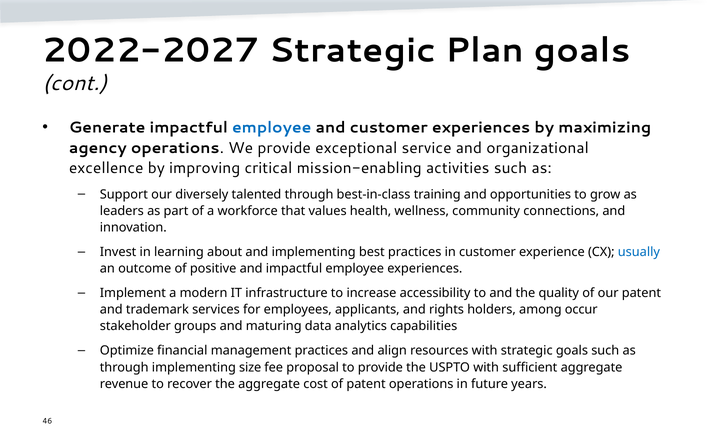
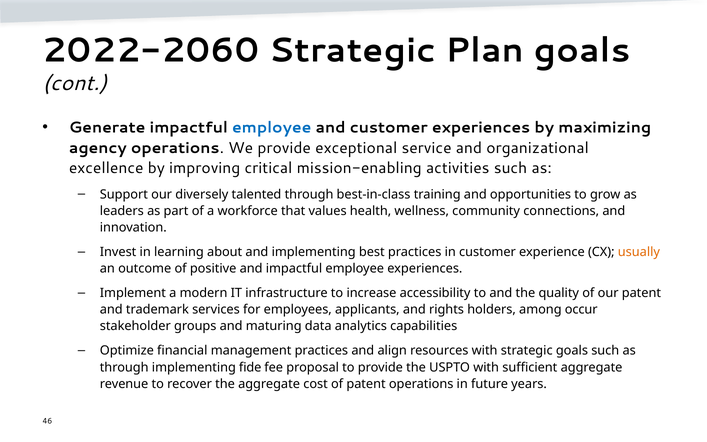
2022-2027: 2022-2027 -> 2022-2060
usually colour: blue -> orange
size: size -> fide
